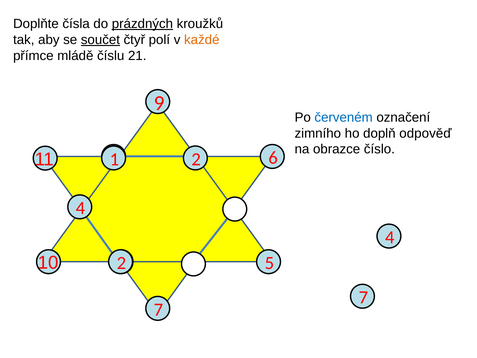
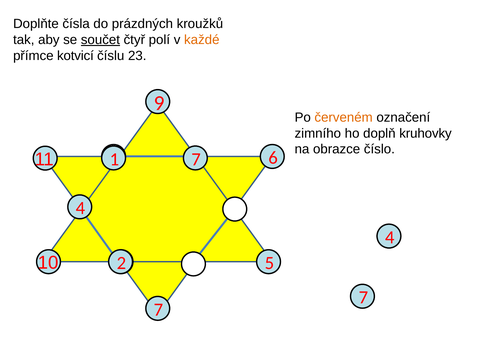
prázdných underline: present -> none
mládě: mládě -> kotvicí
21: 21 -> 23
červeném colour: blue -> orange
odpověď: odpověď -> kruhovky
11 2: 2 -> 7
